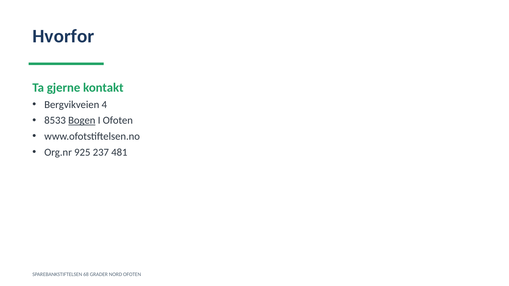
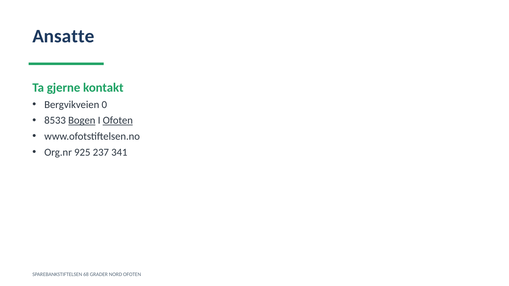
Hvorfor: Hvorfor -> Ansatte
4: 4 -> 0
Ofoten at (118, 121) underline: none -> present
481: 481 -> 341
